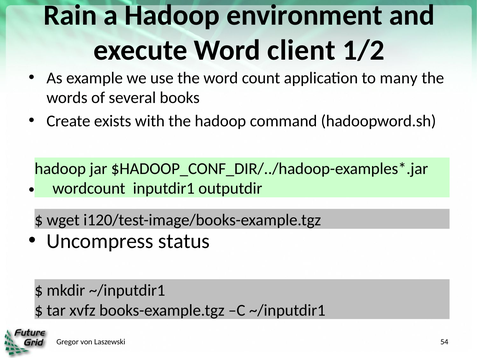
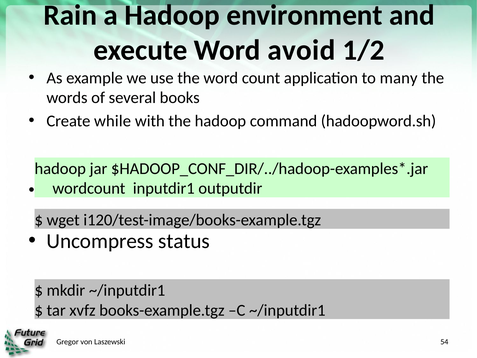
client: client -> avoid
exists: exists -> while
